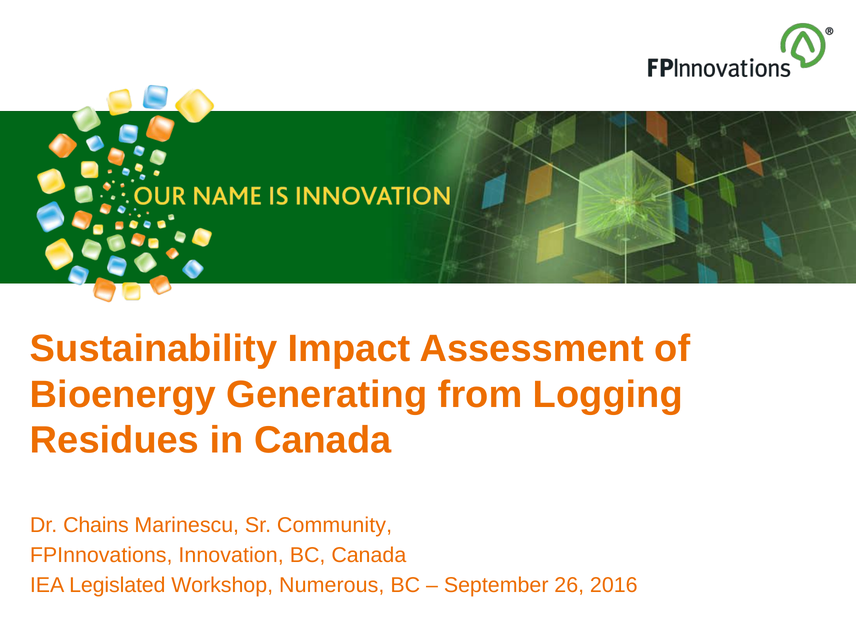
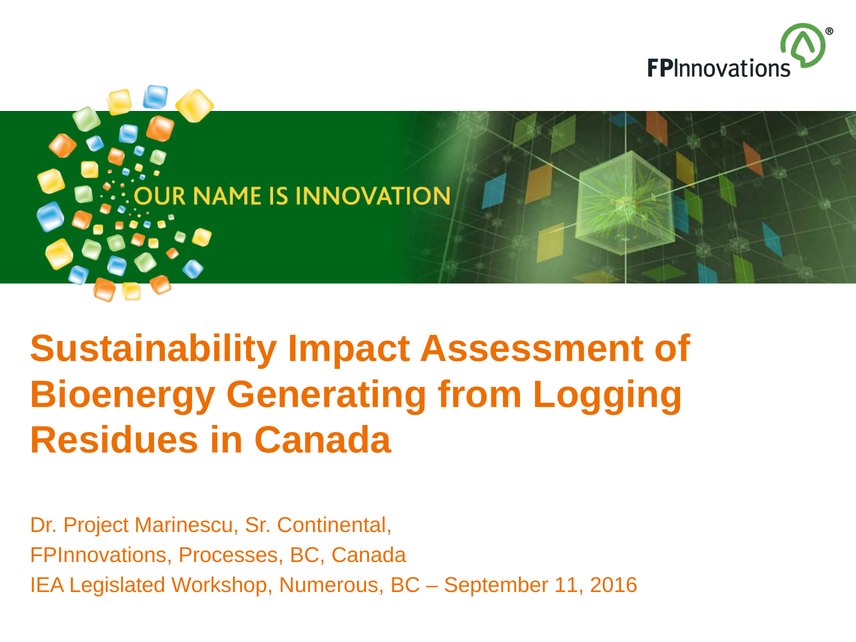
Chains: Chains -> Project
Community: Community -> Continental
Innovation: Innovation -> Processes
26: 26 -> 11
